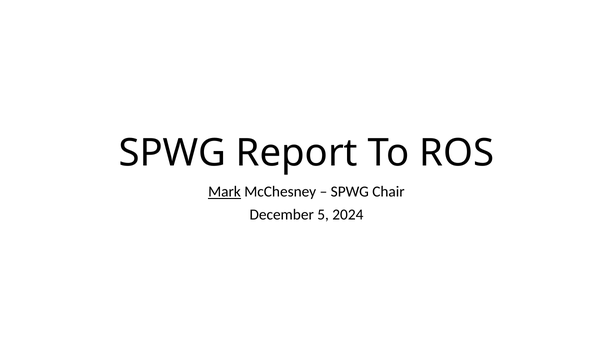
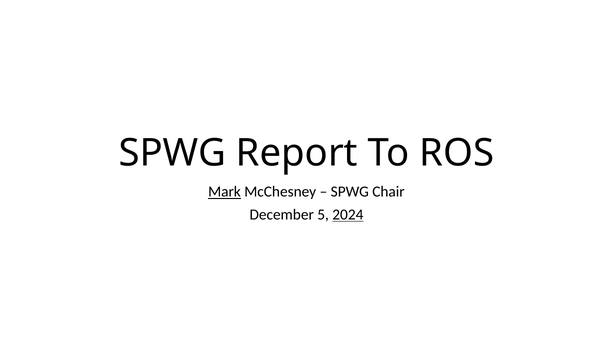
2024 underline: none -> present
